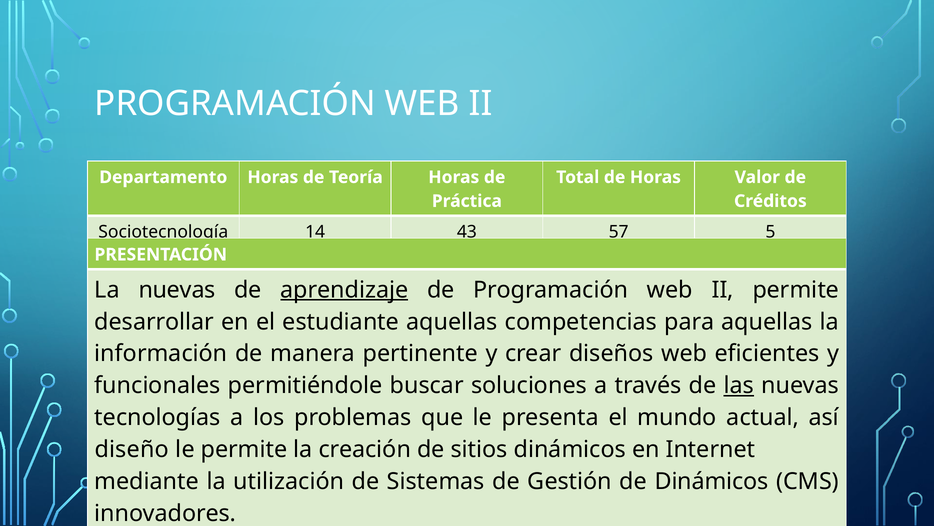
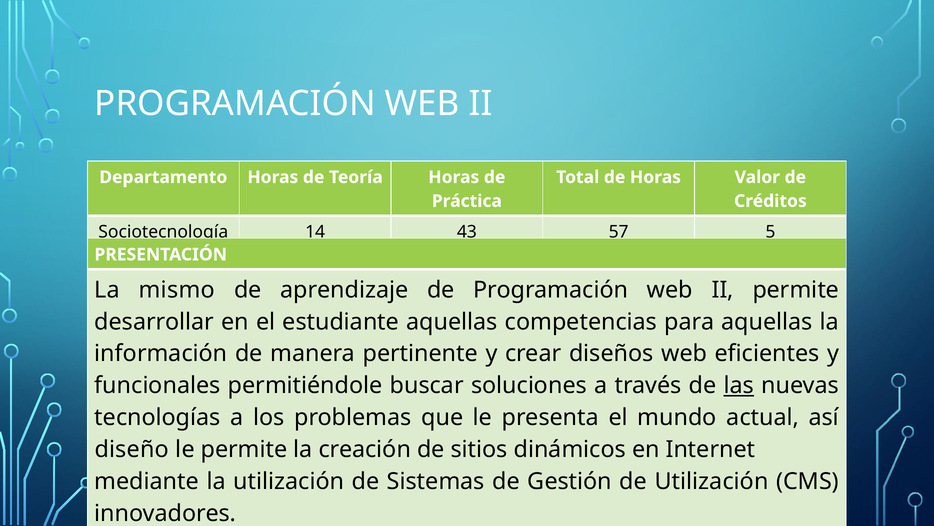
La nuevas: nuevas -> mismo
aprendizaje underline: present -> none
de Dinámicos: Dinámicos -> Utilización
